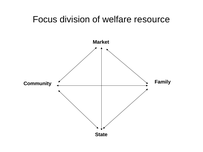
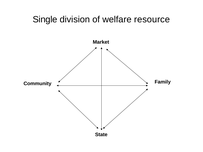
Focus: Focus -> Single
